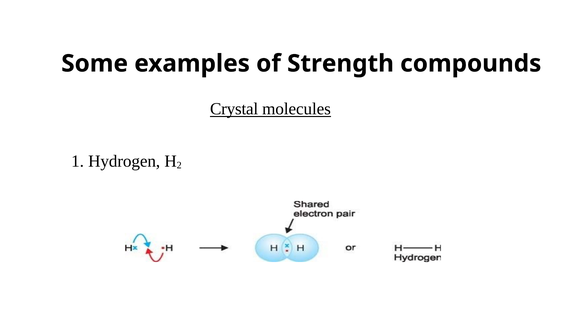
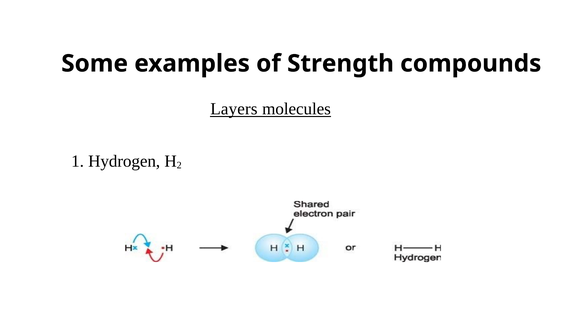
Crystal: Crystal -> Layers
